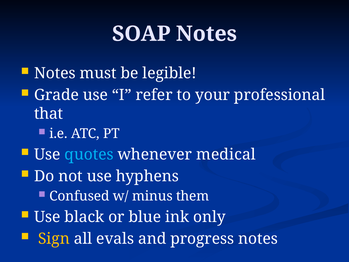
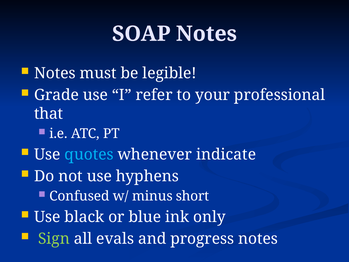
medical: medical -> indicate
them: them -> short
Sign colour: yellow -> light green
